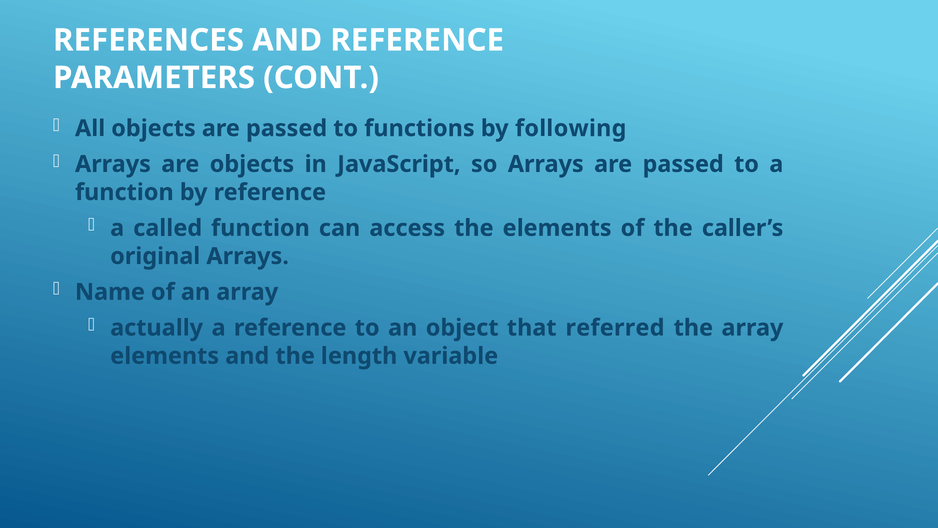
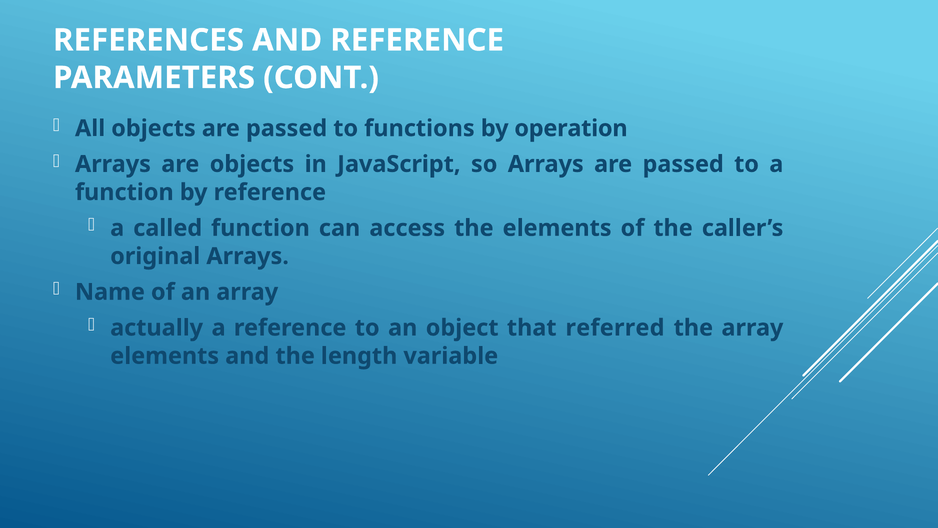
following: following -> operation
